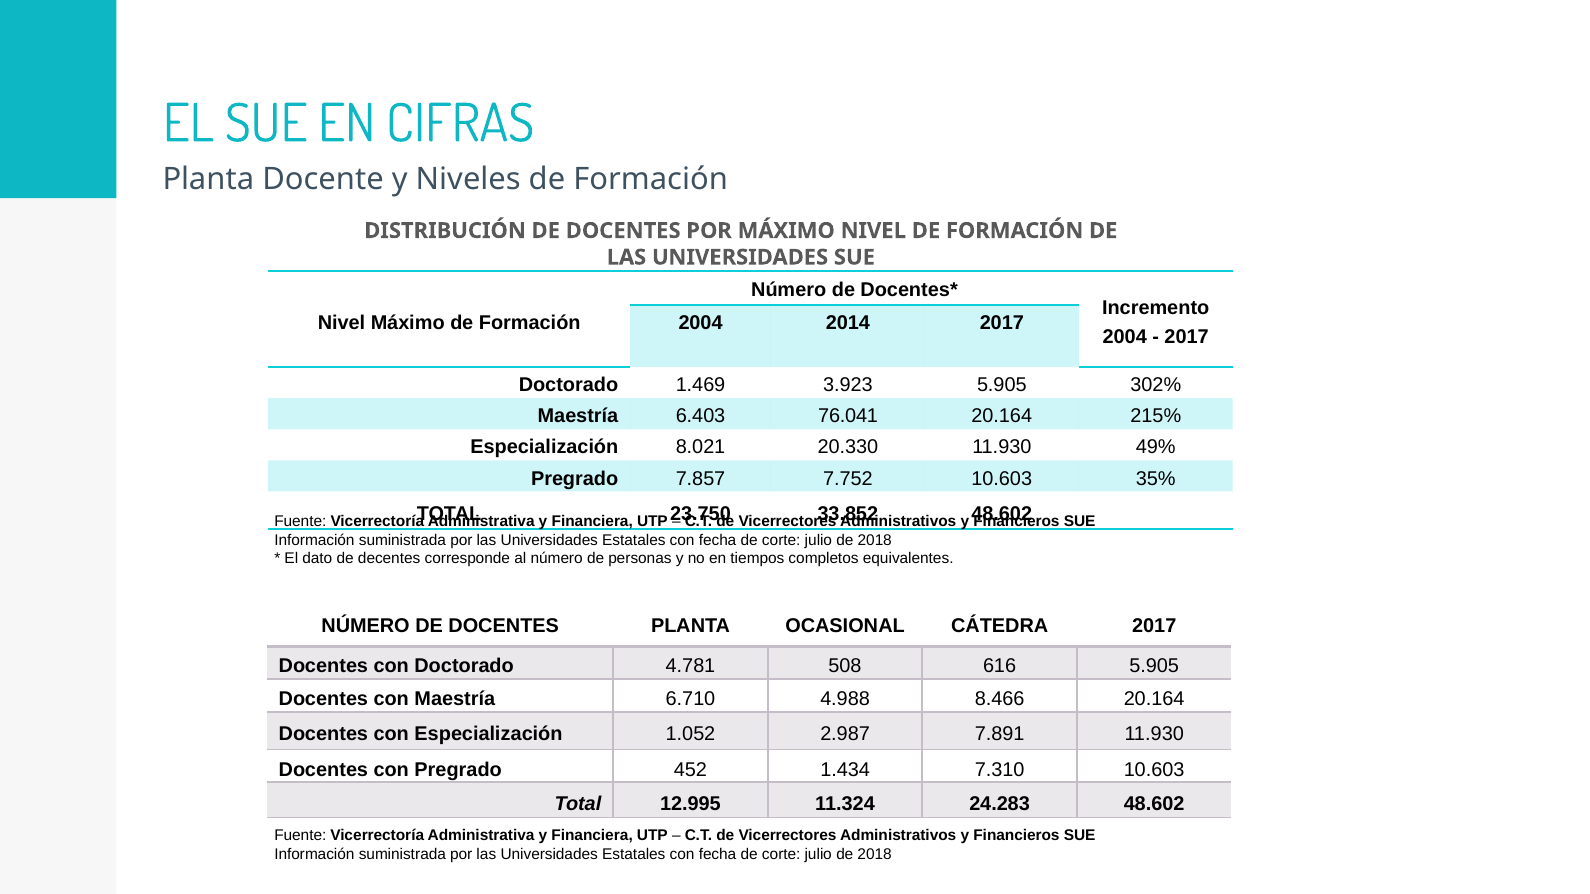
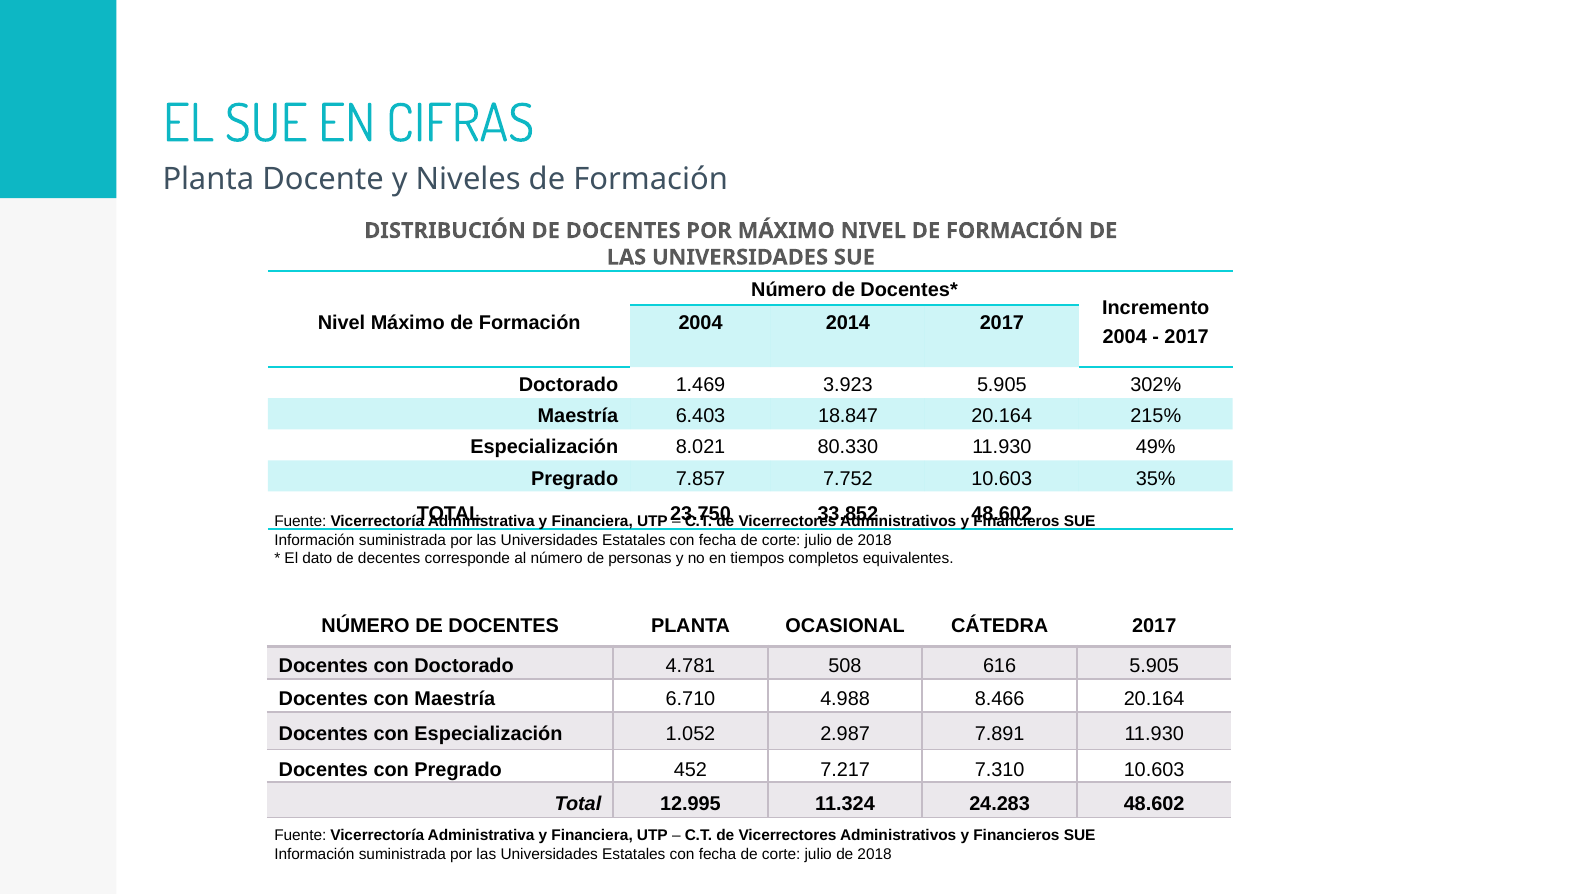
76.041: 76.041 -> 18.847
20.330: 20.330 -> 80.330
1.434: 1.434 -> 7.217
